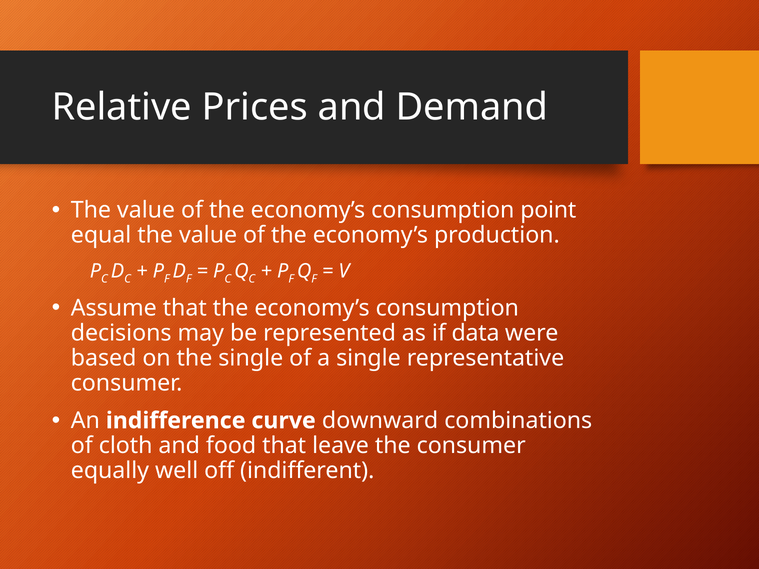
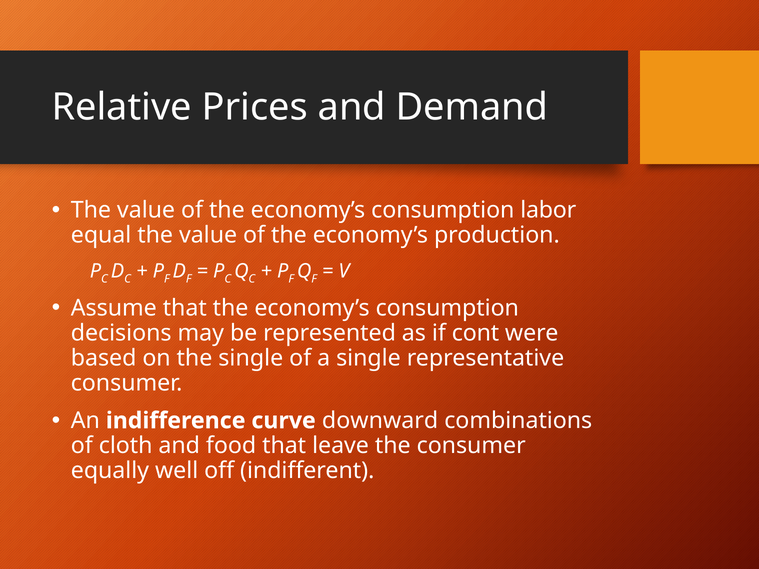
point: point -> labor
data: data -> cont
